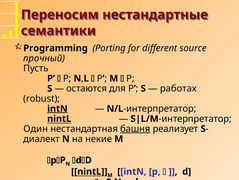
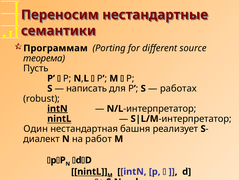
Programming: Programming -> Программам
прочный: прочный -> теорема
остаются: остаются -> написать
башня underline: present -> none
некие: некие -> работ
